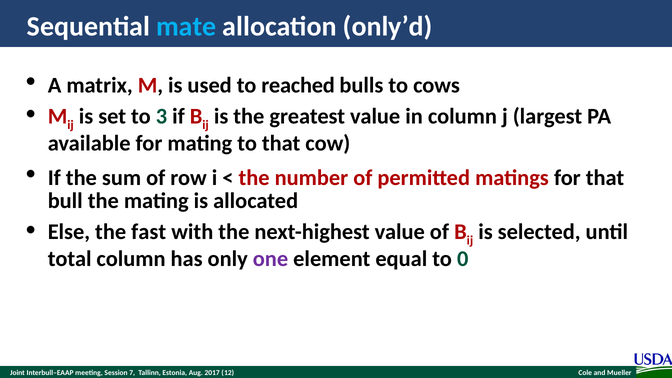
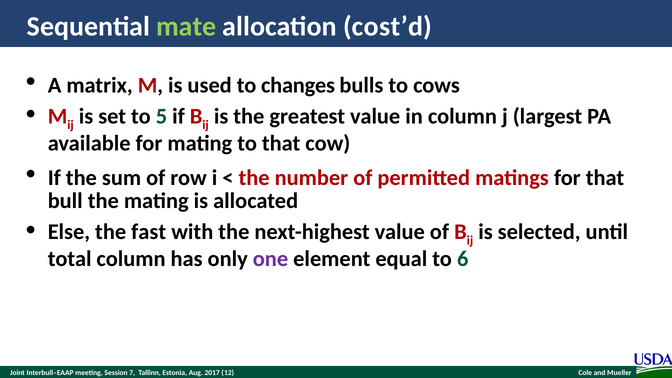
mate colour: light blue -> light green
only’d: only’d -> cost’d
reached: reached -> changes
3: 3 -> 5
0: 0 -> 6
